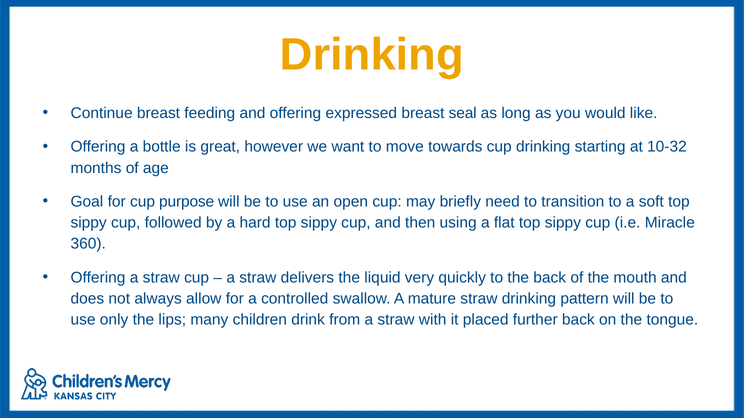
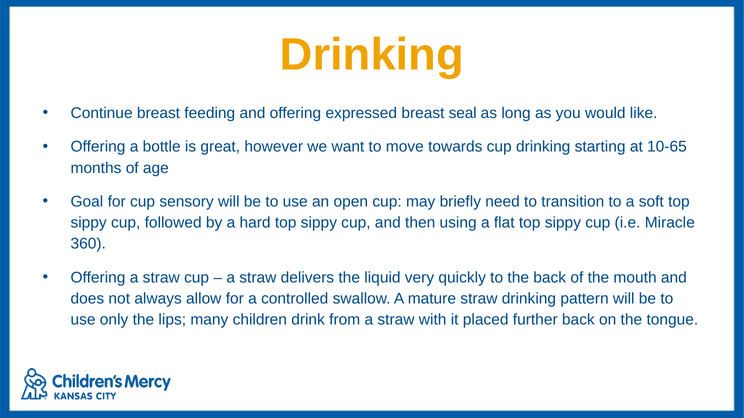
10-32: 10-32 -> 10-65
purpose: purpose -> sensory
